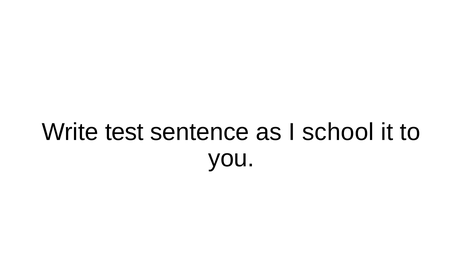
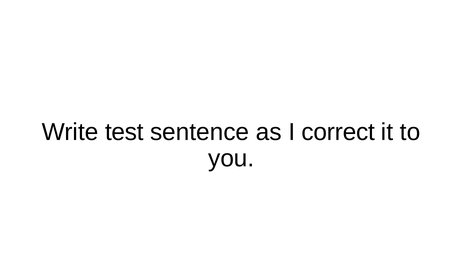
school: school -> correct
